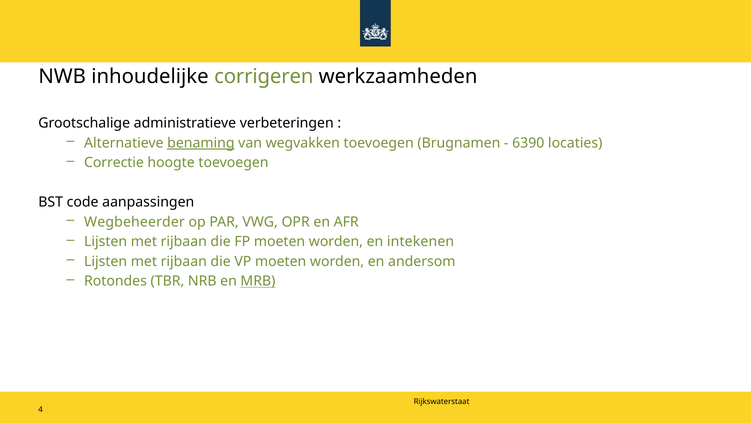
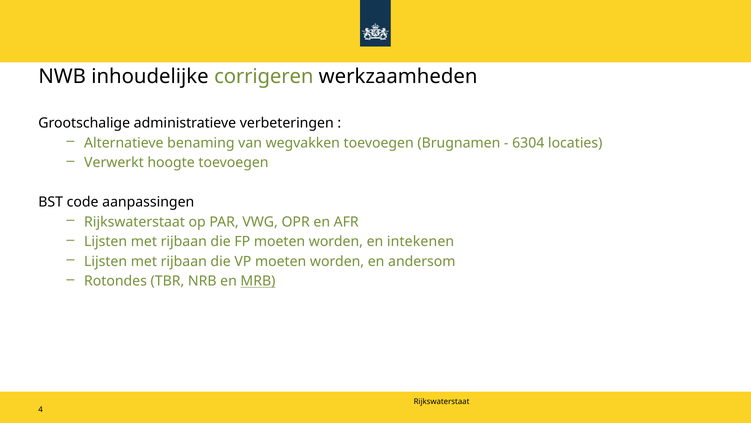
benaming underline: present -> none
6390: 6390 -> 6304
Correctie: Correctie -> Verwerkt
Wegbeheerder at (134, 222): Wegbeheerder -> Rijkswaterstaat
